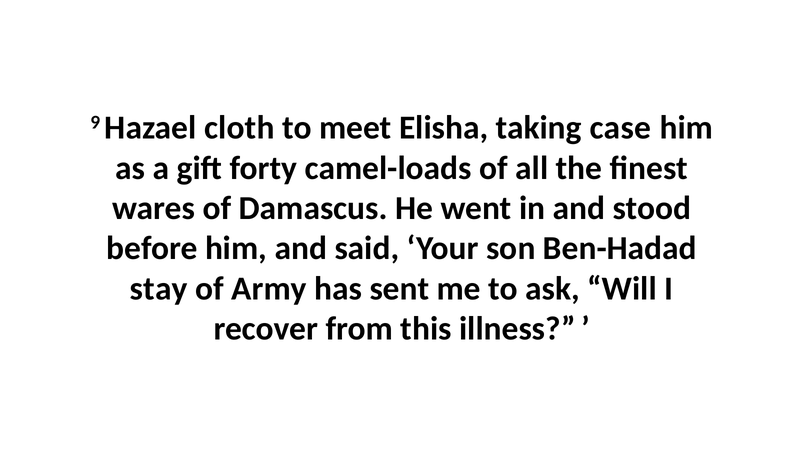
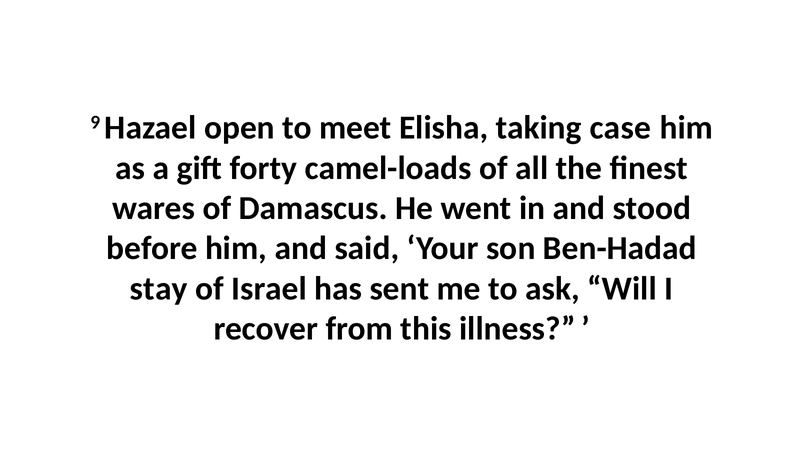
cloth: cloth -> open
Army: Army -> Israel
